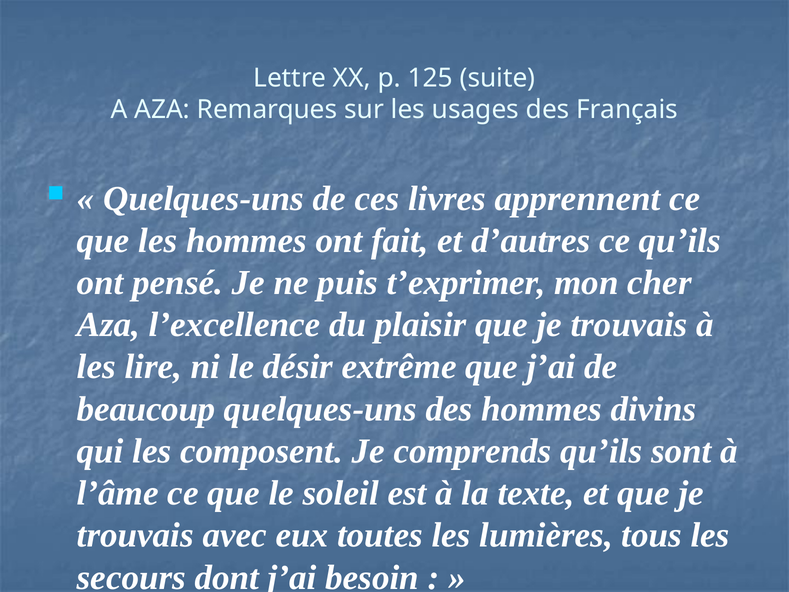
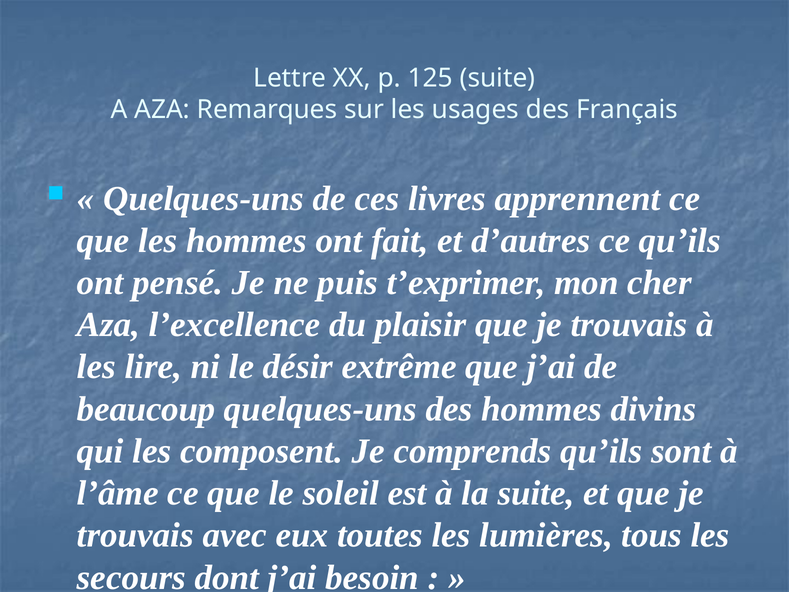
la texte: texte -> suite
